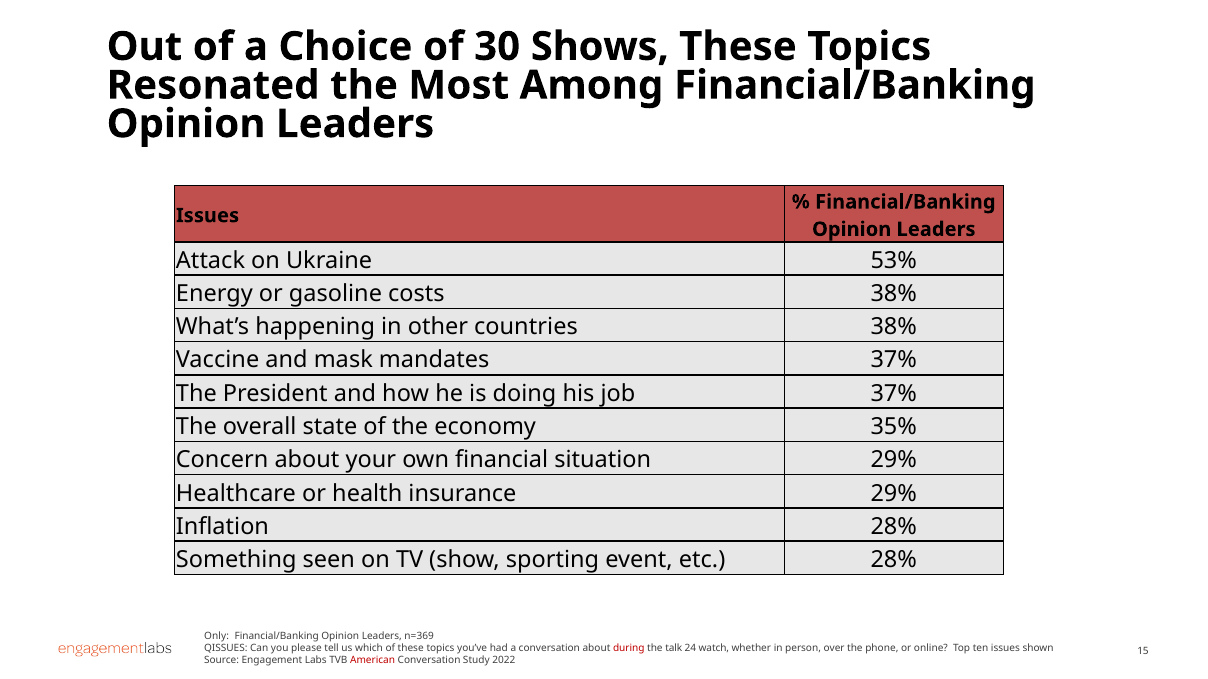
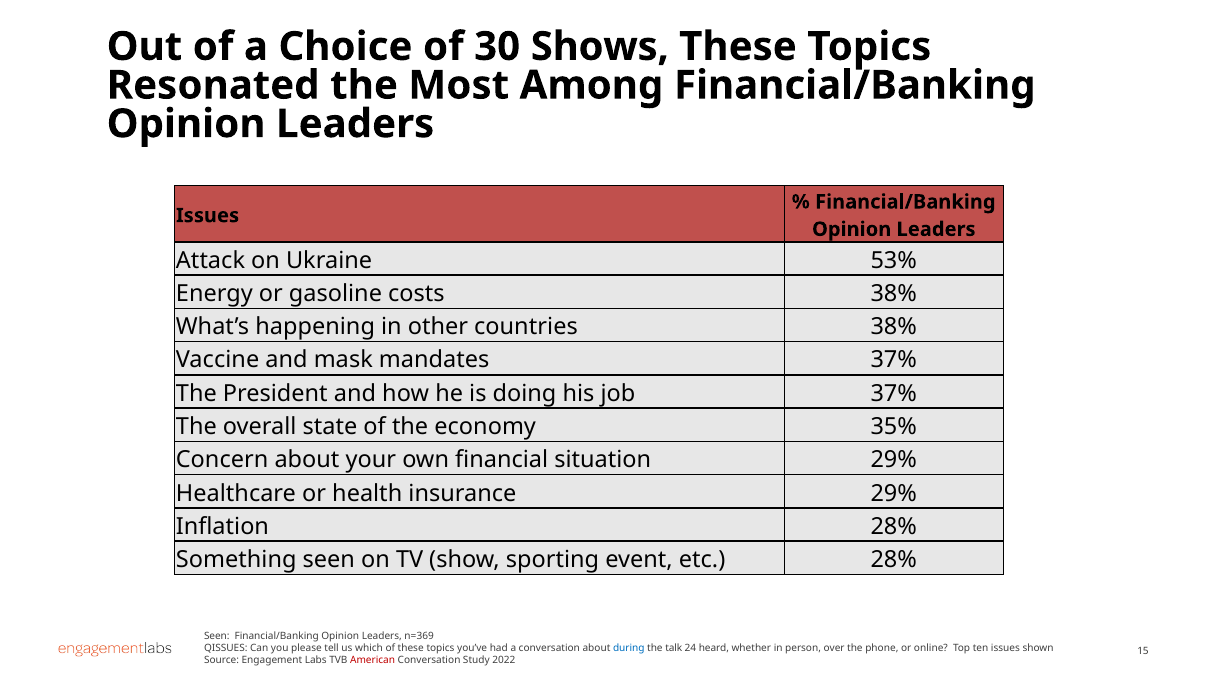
Only at (217, 636): Only -> Seen
during colour: red -> blue
watch: watch -> heard
